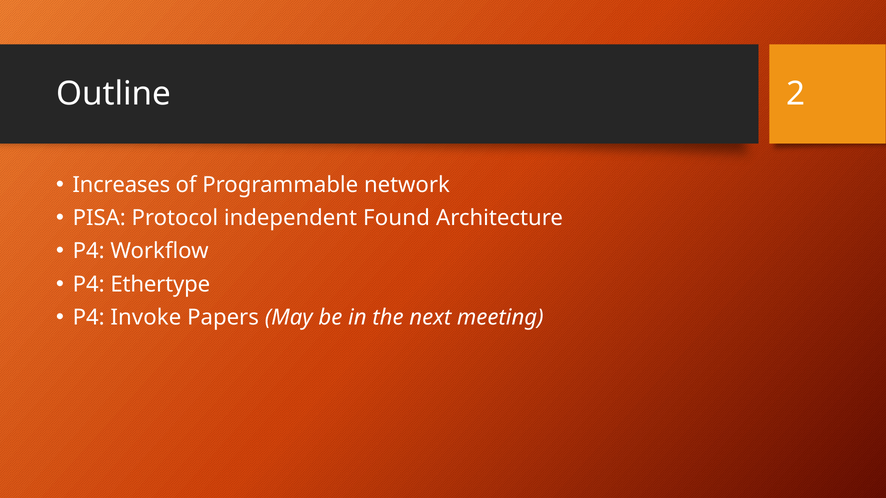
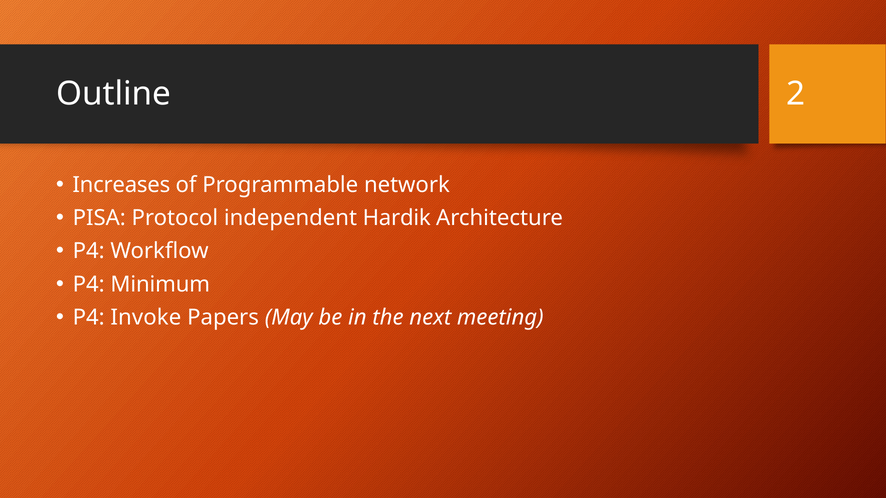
Found: Found -> Hardik
Ethertype: Ethertype -> Minimum
